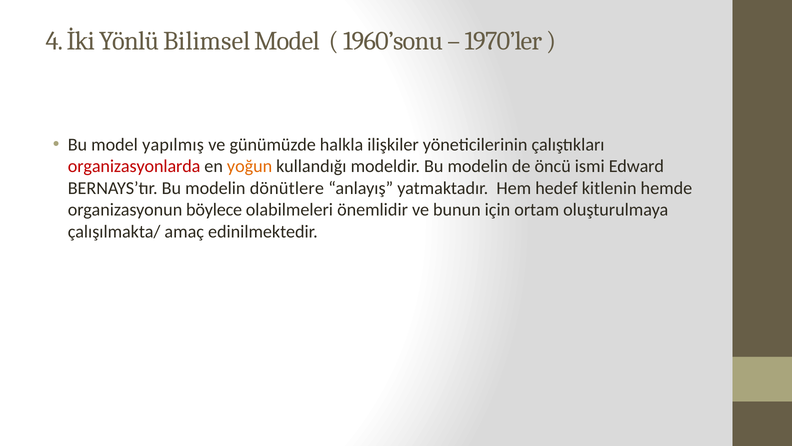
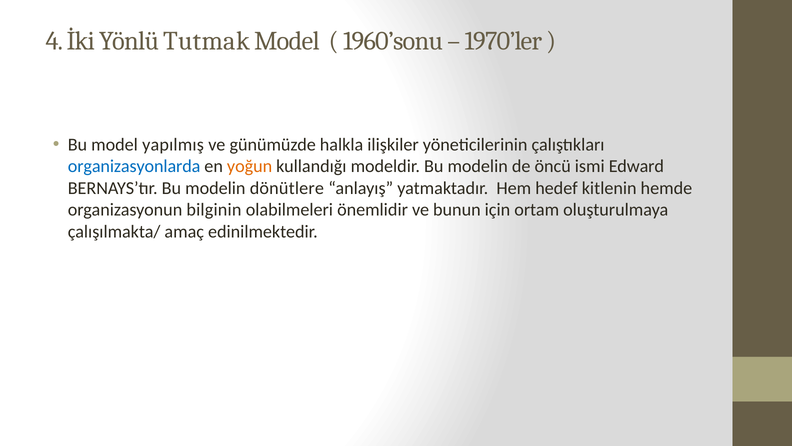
Bilimsel: Bilimsel -> Tutmak
organizasyonlarda colour: red -> blue
böylece: böylece -> bilginin
